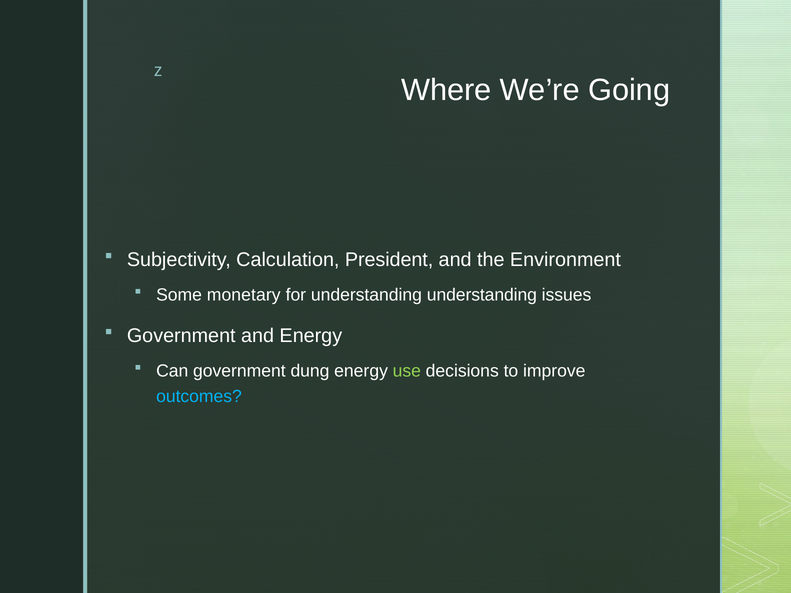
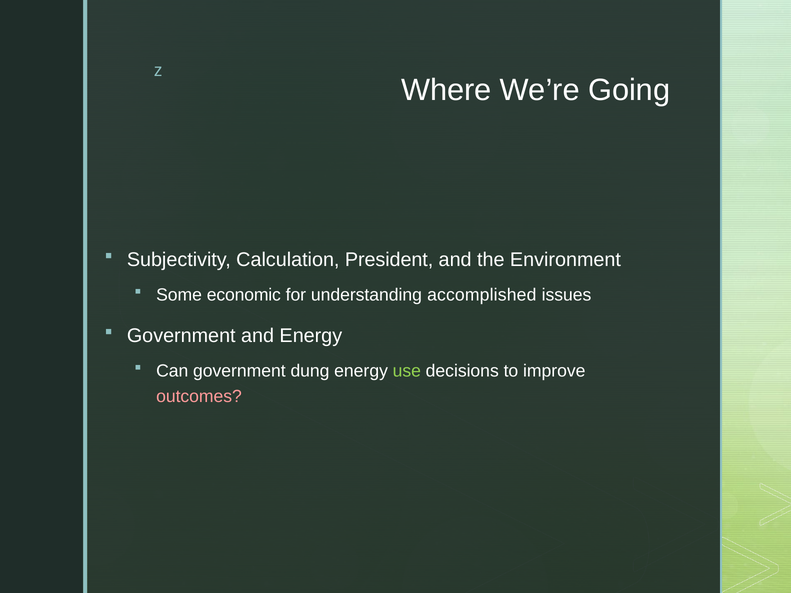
monetary: monetary -> economic
understanding understanding: understanding -> accomplished
outcomes colour: light blue -> pink
